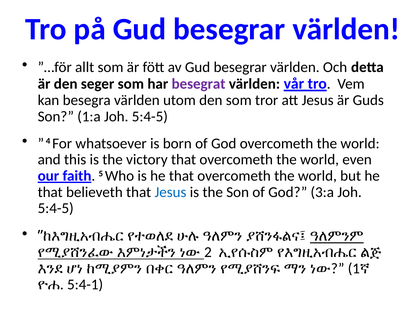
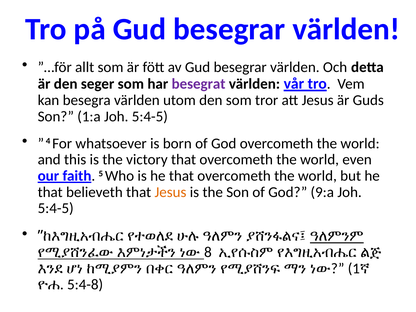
Jesus at (170, 192) colour: blue -> orange
3:a: 3:a -> 9:a
2: 2 -> 8
5:4-1: 5:4-1 -> 5:4-8
